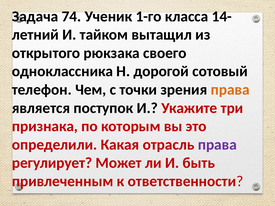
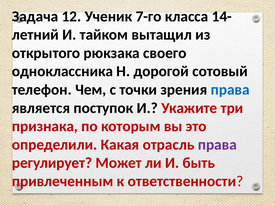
74: 74 -> 12
1-го: 1-го -> 7-го
права at (230, 90) colour: orange -> blue
